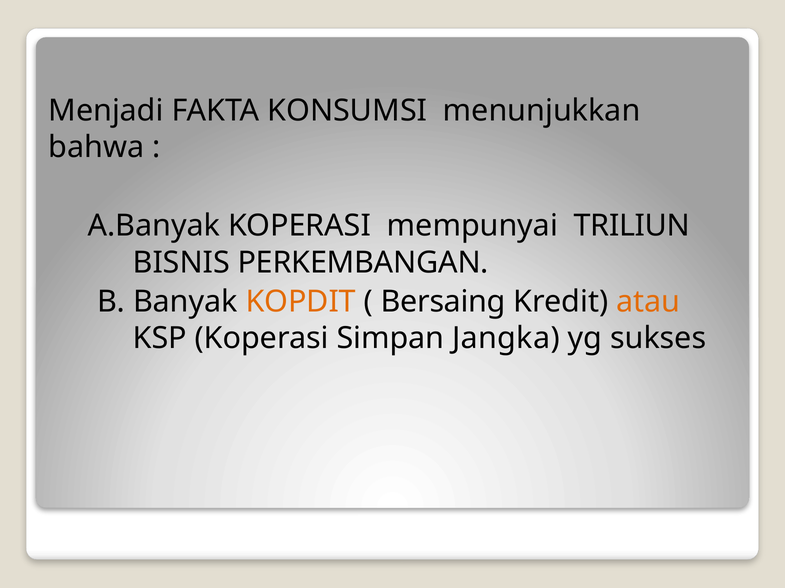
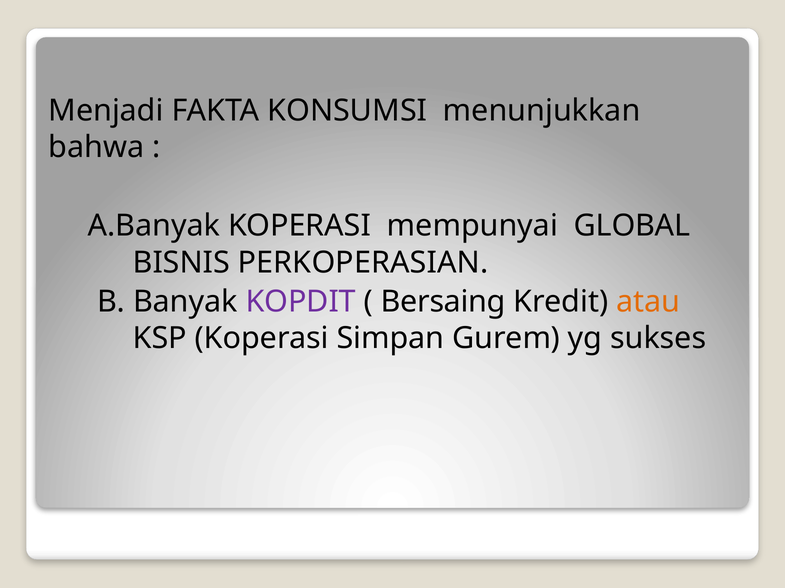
TRILIUN: TRILIUN -> GLOBAL
PERKEMBANGAN: PERKEMBANGAN -> PERKOPERASIAN
KOPDIT colour: orange -> purple
Jangka: Jangka -> Gurem
